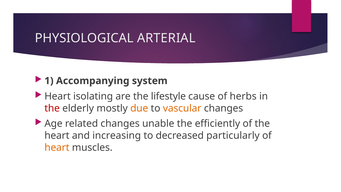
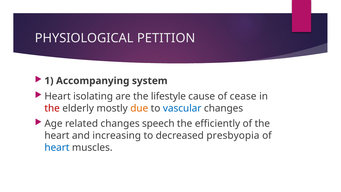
ARTERIAL: ARTERIAL -> PETITION
herbs: herbs -> cease
vascular colour: orange -> blue
unable: unable -> speech
particularly: particularly -> presbyopia
heart at (57, 147) colour: orange -> blue
